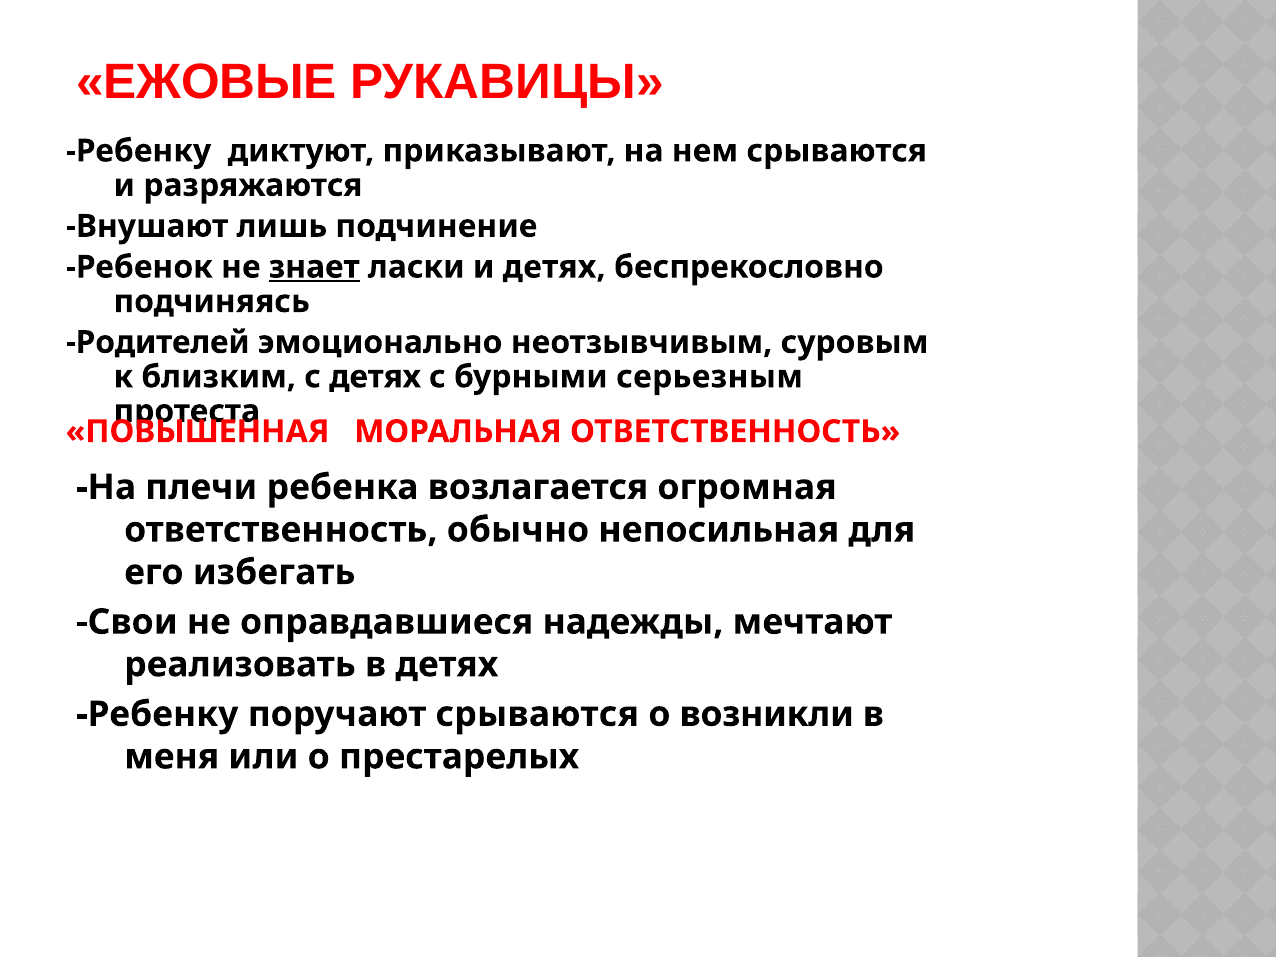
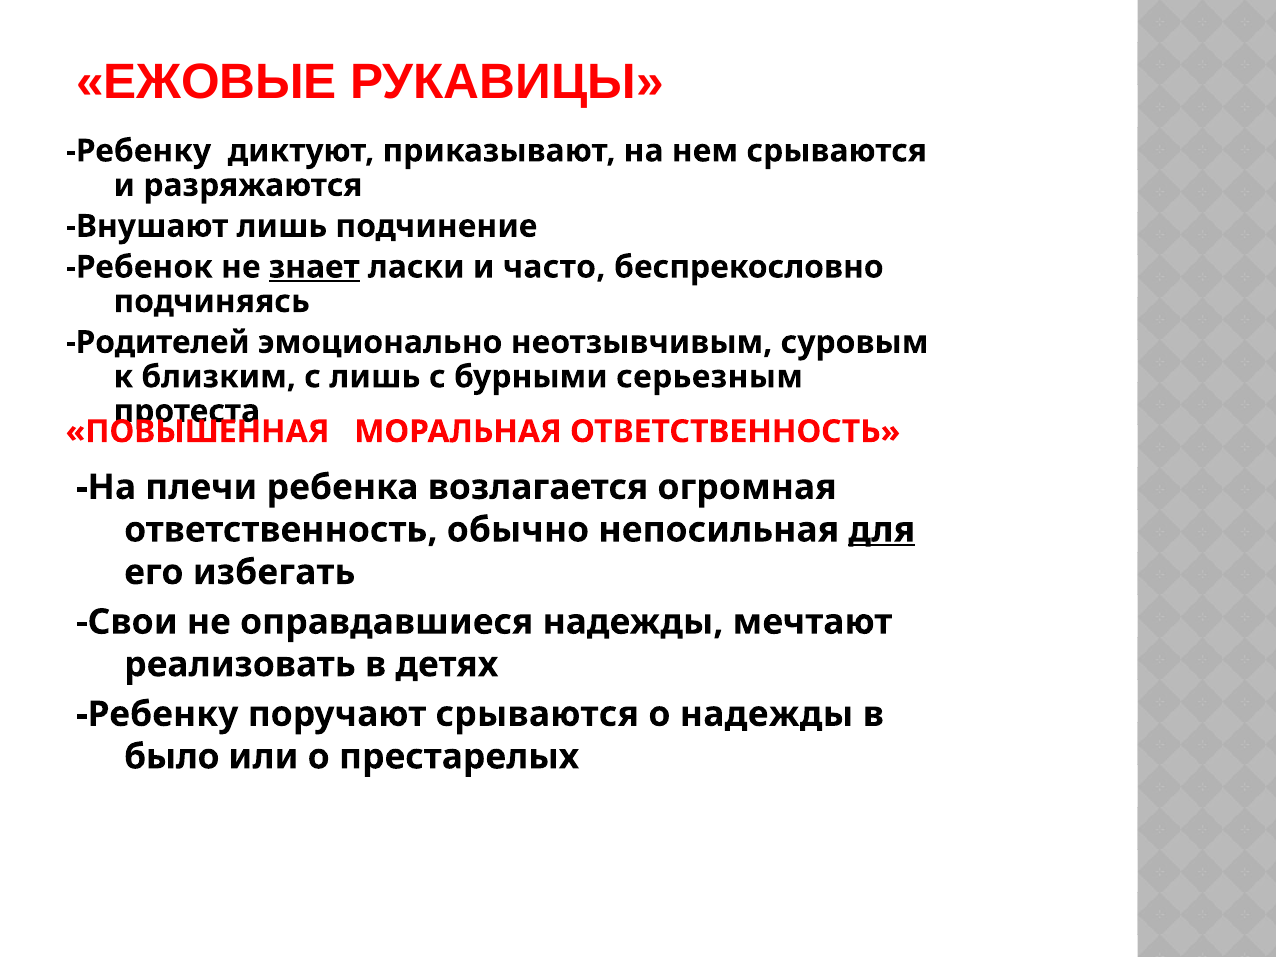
и детях: детях -> часто
с детях: детях -> лишь
для underline: none -> present
о возникли: возникли -> надежды
меня: меня -> было
